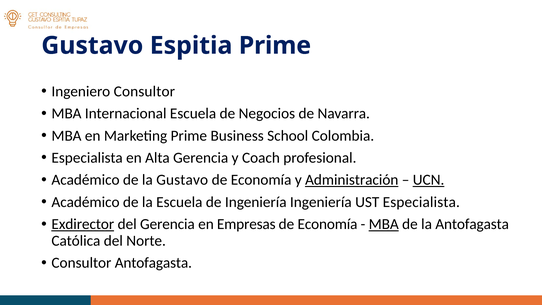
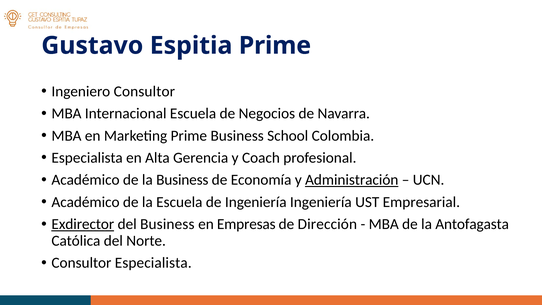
la Gustavo: Gustavo -> Business
UCN underline: present -> none
UST Especialista: Especialista -> Empresarial
del Gerencia: Gerencia -> Business
Economía at (327, 224): Economía -> Dirección
MBA at (384, 224) underline: present -> none
Consultor Antofagasta: Antofagasta -> Especialista
